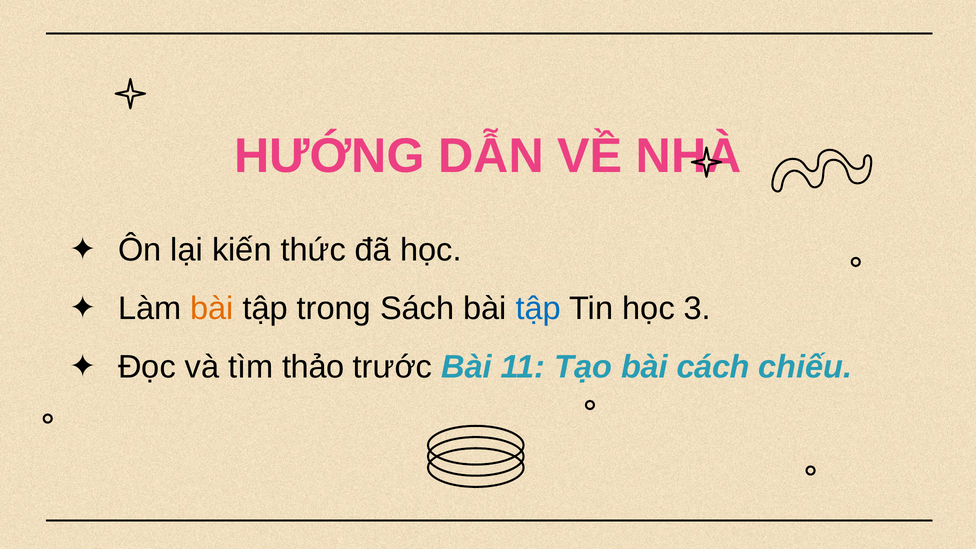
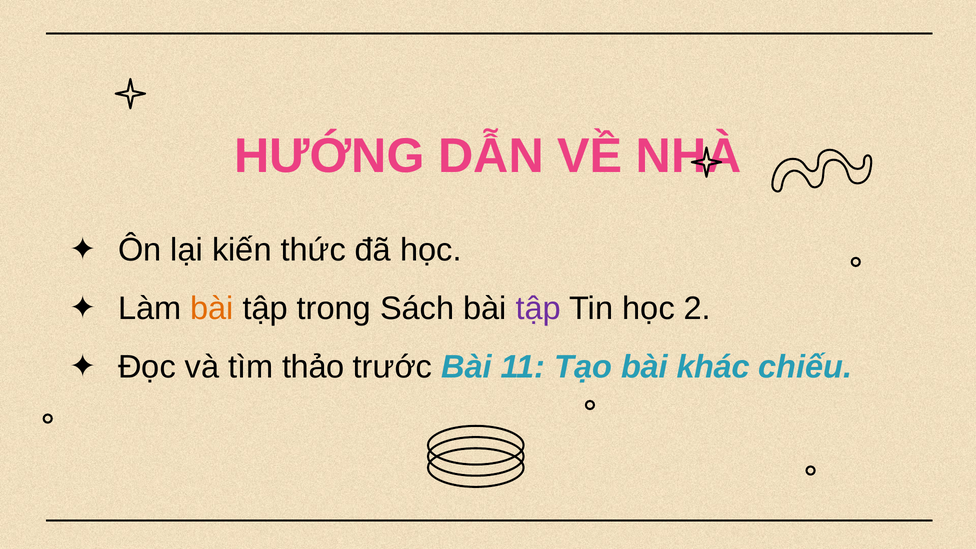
tập at (538, 308) colour: blue -> purple
3: 3 -> 2
cách: cách -> khác
